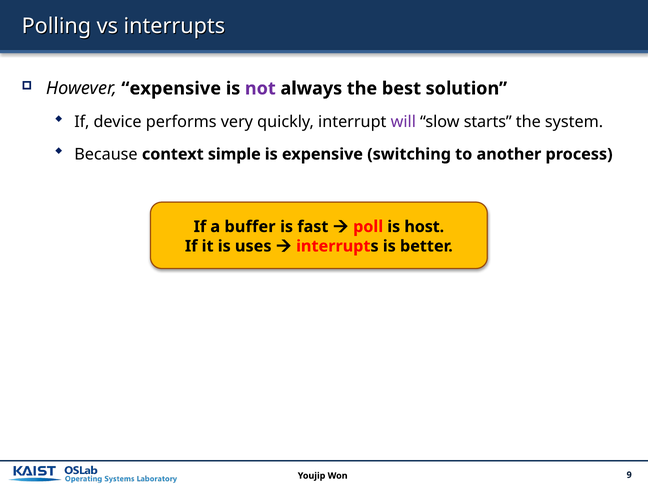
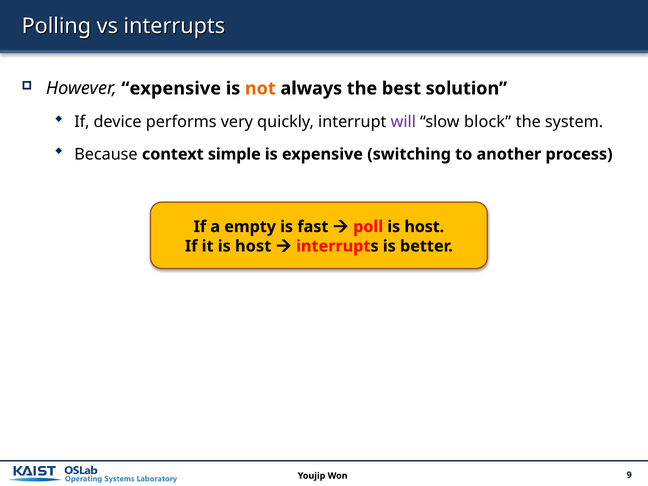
not colour: purple -> orange
starts: starts -> block
buffer: buffer -> empty
it is uses: uses -> host
